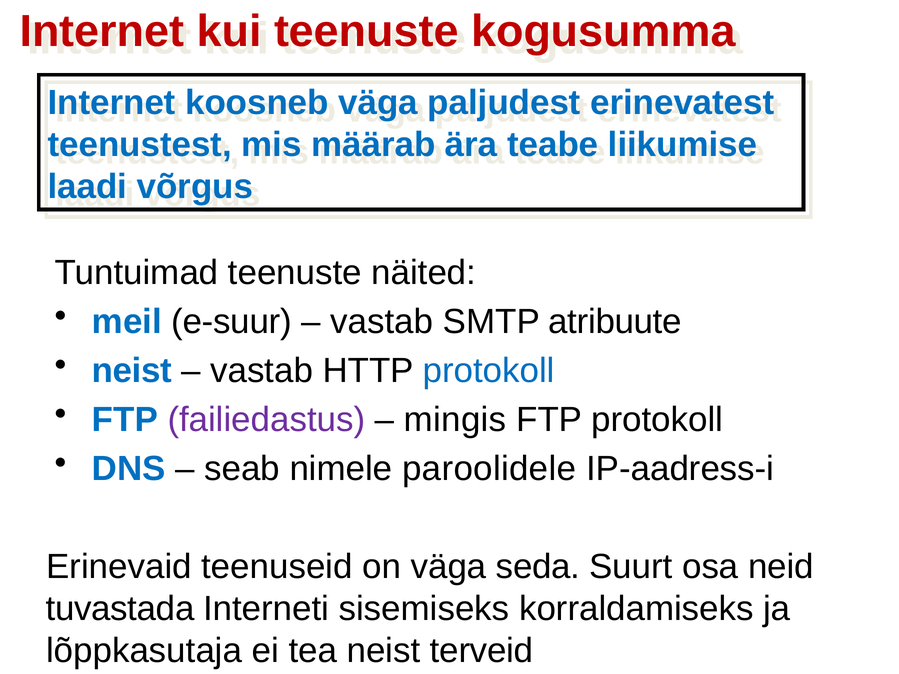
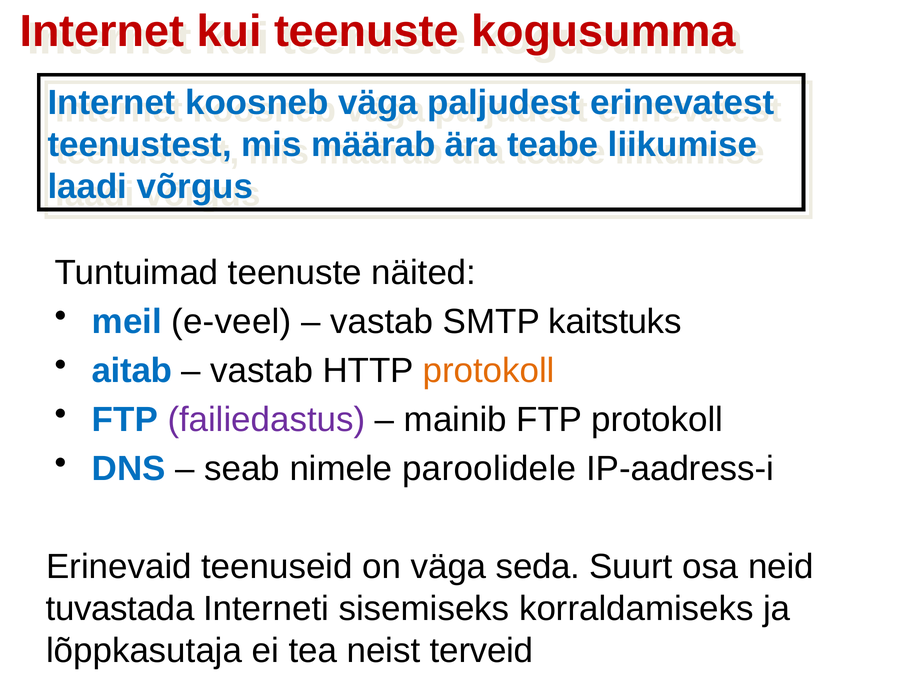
e-suur: e-suur -> e-veel
atribuute: atribuute -> kaitstuks
neist at (132, 371): neist -> aitab
protokoll at (489, 371) colour: blue -> orange
mingis: mingis -> mainib
